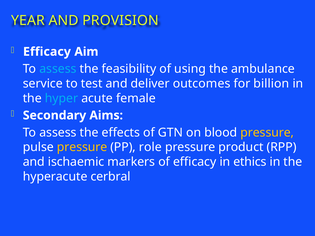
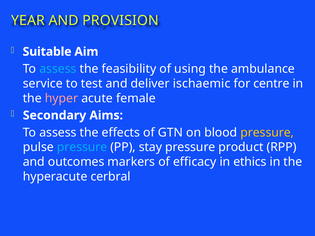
Efficacy at (47, 52): Efficacy -> Suitable
outcomes: outcomes -> ischaemic
billion: billion -> centre
hyper colour: light blue -> pink
pressure at (82, 147) colour: yellow -> light blue
role: role -> stay
ischaemic: ischaemic -> outcomes
